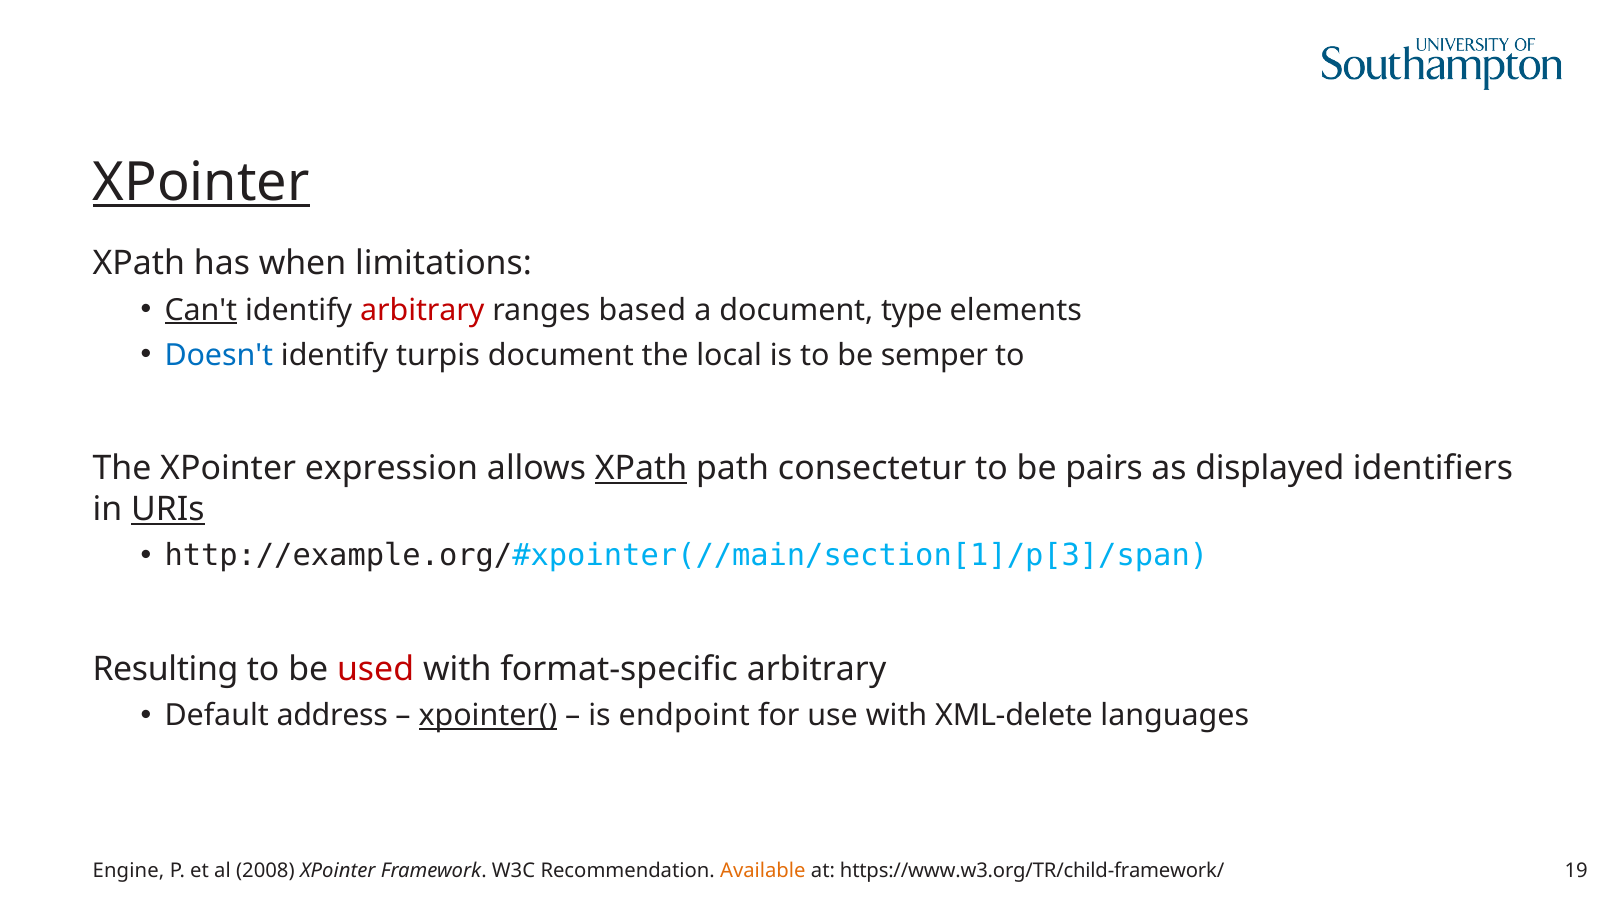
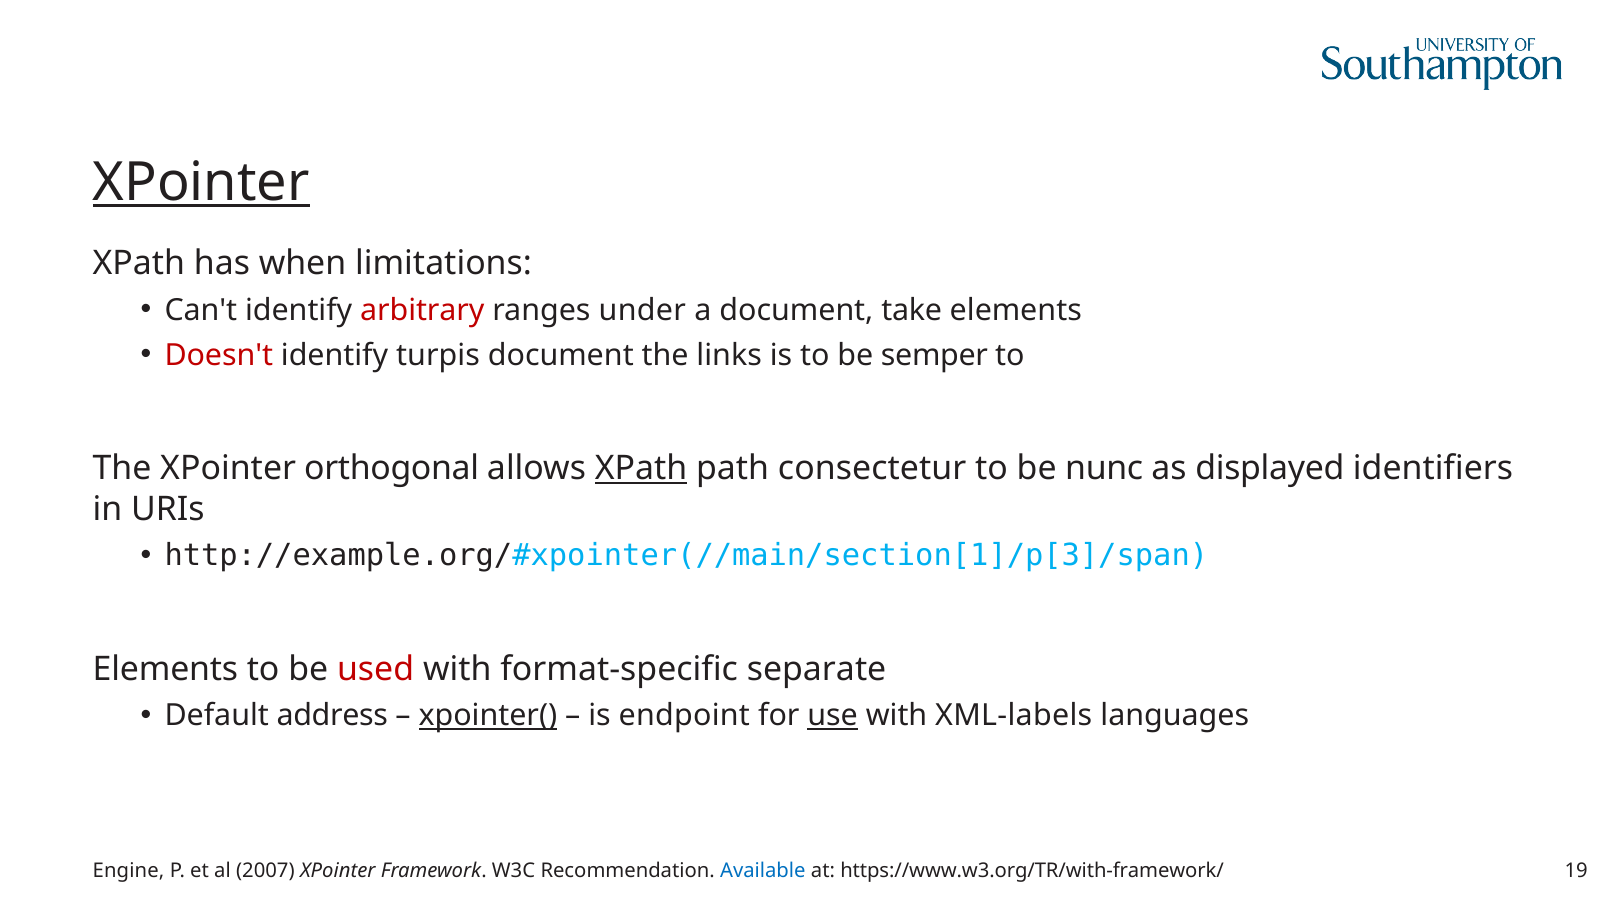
Can't underline: present -> none
based: based -> under
type: type -> take
Doesn't colour: blue -> red
local: local -> links
expression: expression -> orthogonal
pairs: pairs -> nunc
URIs underline: present -> none
Resulting at (165, 669): Resulting -> Elements
format-specific arbitrary: arbitrary -> separate
use underline: none -> present
XML-delete: XML-delete -> XML-labels
2008: 2008 -> 2007
Available colour: orange -> blue
https://www.w3.org/TR/child-framework/: https://www.w3.org/TR/child-framework/ -> https://www.w3.org/TR/with-framework/
